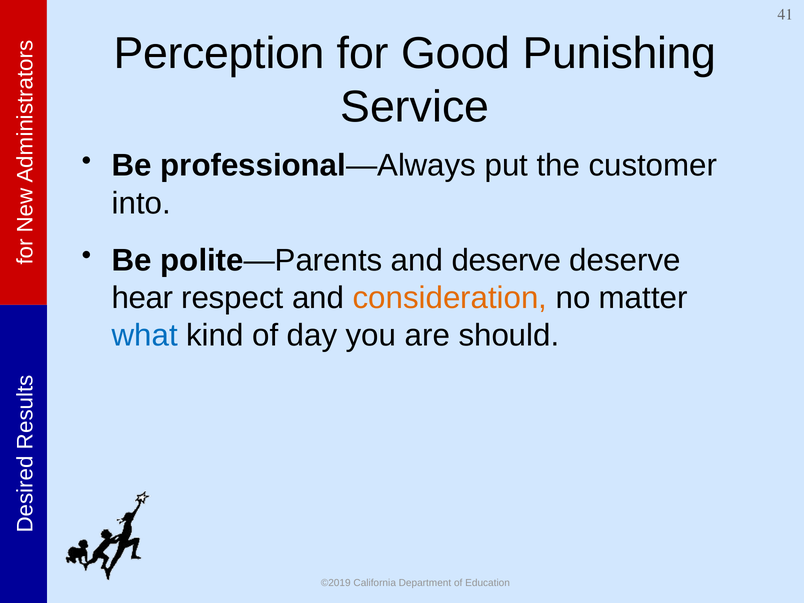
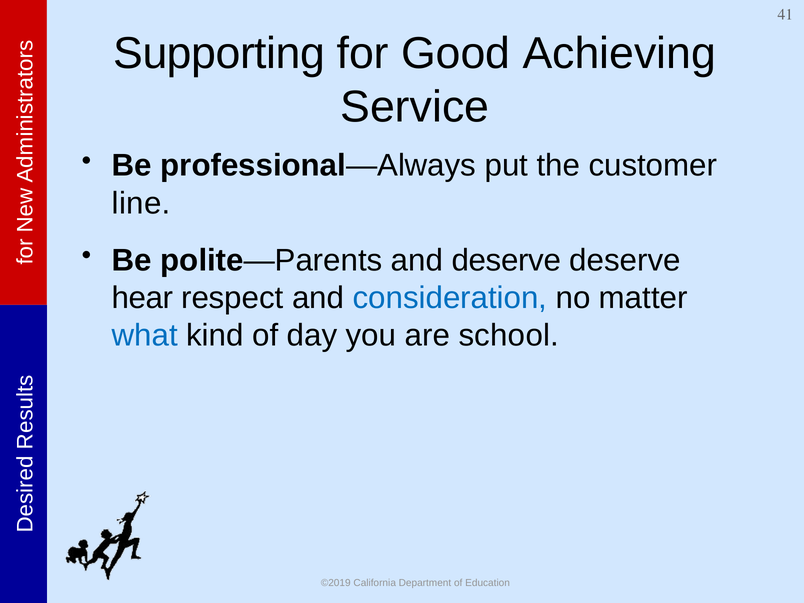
Perception: Perception -> Supporting
Punishing: Punishing -> Achieving
into: into -> line
consideration colour: orange -> blue
should: should -> school
